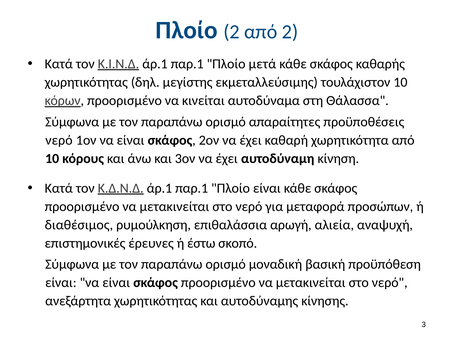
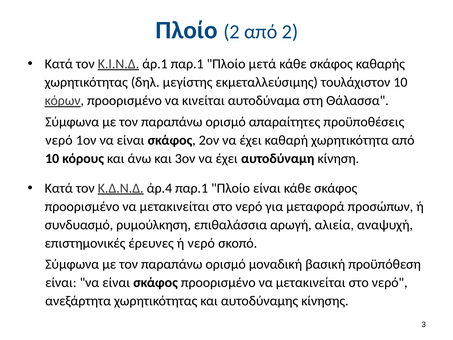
Κ.Δ.Ν.Δ άρ.1: άρ.1 -> άρ.4
διαθέσιμος: διαθέσιμος -> συνδυασμό
ή έστω: έστω -> νερό
